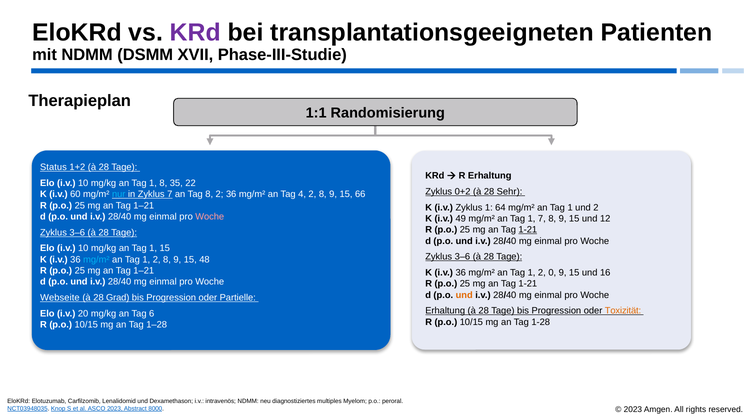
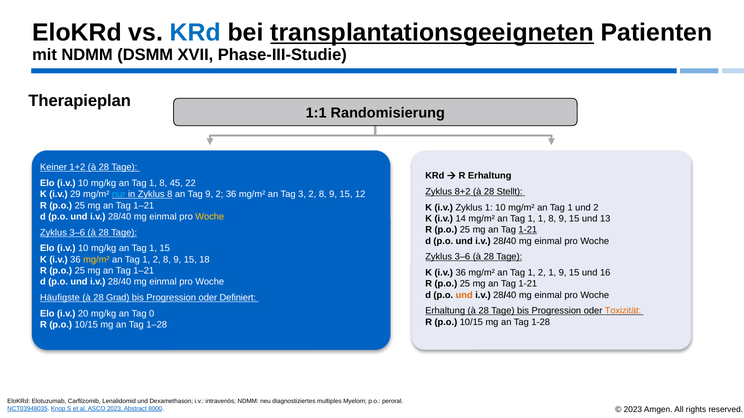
KRd at (195, 33) colour: purple -> blue
transplantationsgeeigneten underline: none -> present
Status: Status -> Keiner
35: 35 -> 45
0+2: 0+2 -> 8+2
Sehr: Sehr -> Stellt
60: 60 -> 29
Zyklus 7: 7 -> 8
Tag 8: 8 -> 9
4: 4 -> 3
66: 66 -> 12
1 64: 64 -> 10
Woche at (210, 217) colour: pink -> yellow
49: 49 -> 14
1 7: 7 -> 1
12: 12 -> 13
mg/m² at (96, 260) colour: light blue -> yellow
48: 48 -> 18
2 0: 0 -> 1
Webseite: Webseite -> Häufigste
Partielle: Partielle -> Definiert
6: 6 -> 0
